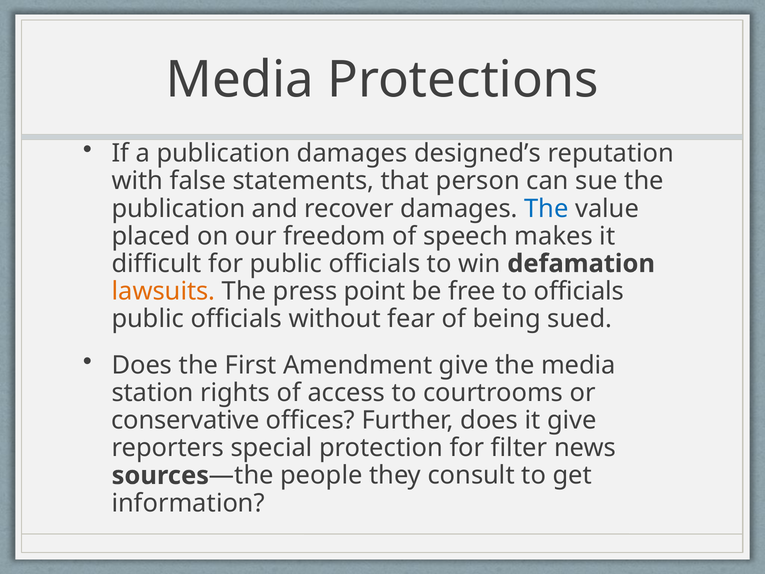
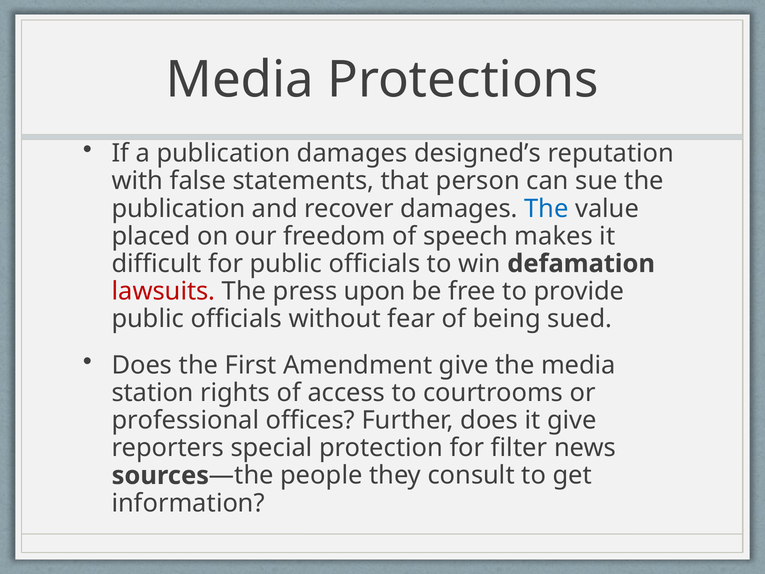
lawsuits colour: orange -> red
point: point -> upon
to officials: officials -> provide
conservative: conservative -> professional
